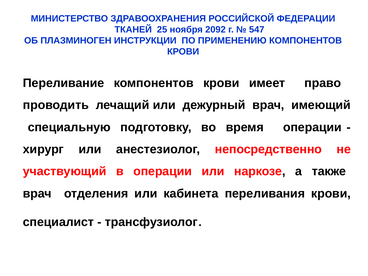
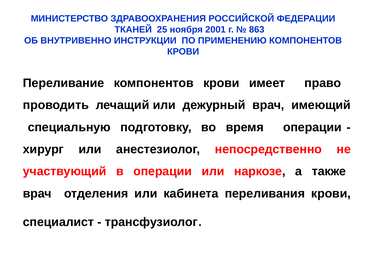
2092: 2092 -> 2001
547: 547 -> 863
ПЛАЗМИНОГЕН: ПЛАЗМИНОГЕН -> ВНУТРИВЕННО
